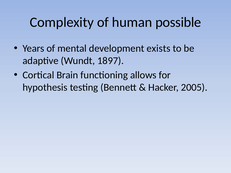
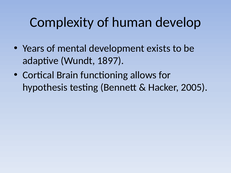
possible: possible -> develop
